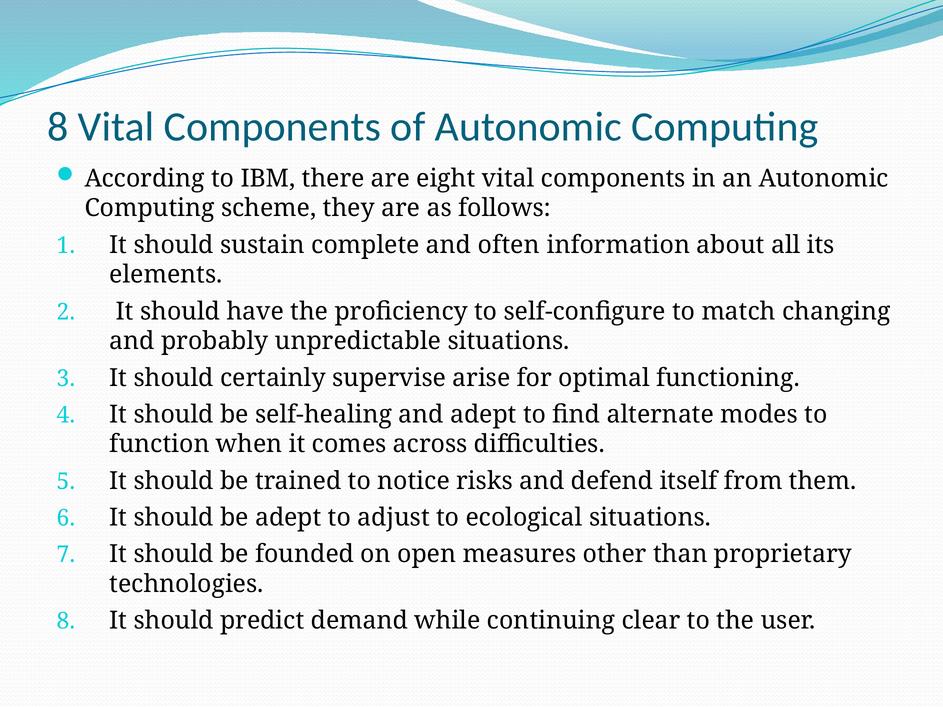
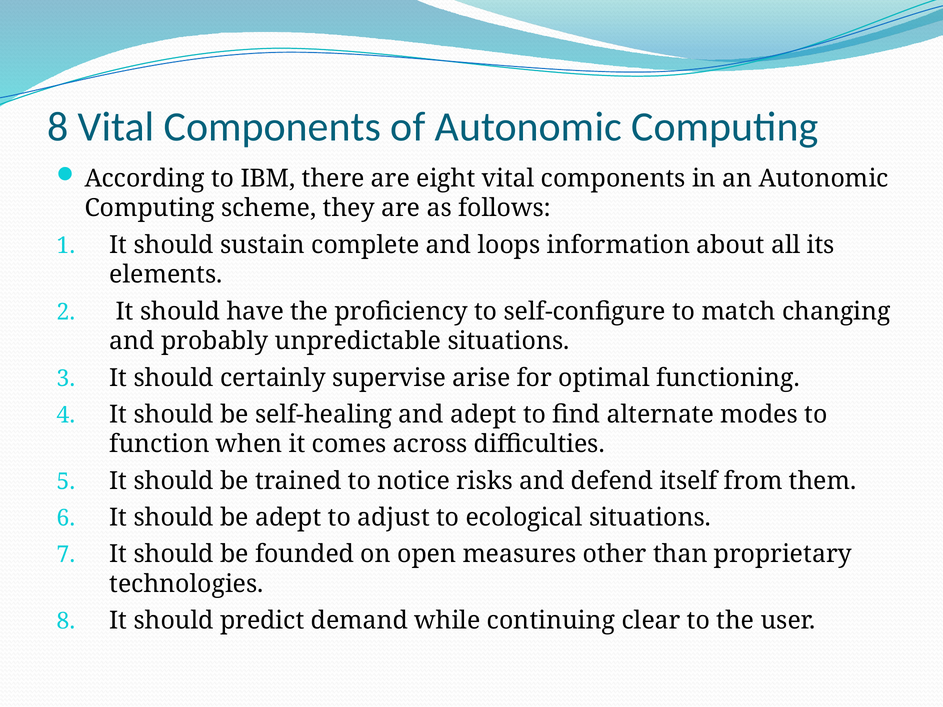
often: often -> loops
